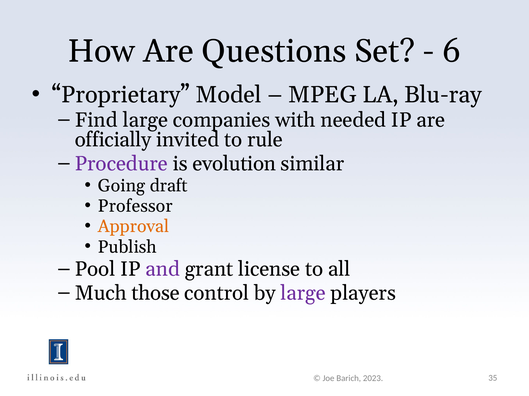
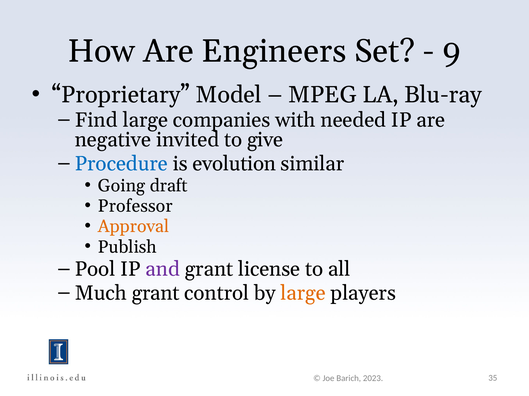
Questions: Questions -> Engineers
6: 6 -> 9
officially: officially -> negative
rule: rule -> give
Procedure colour: purple -> blue
Much those: those -> grant
large at (303, 294) colour: purple -> orange
